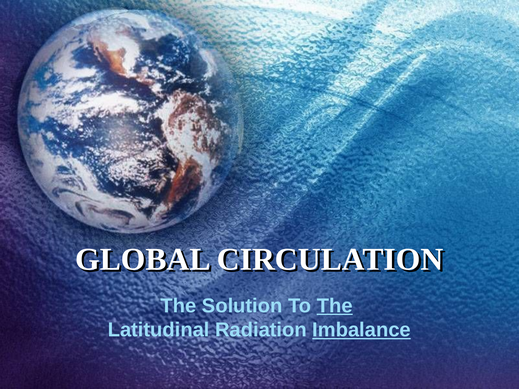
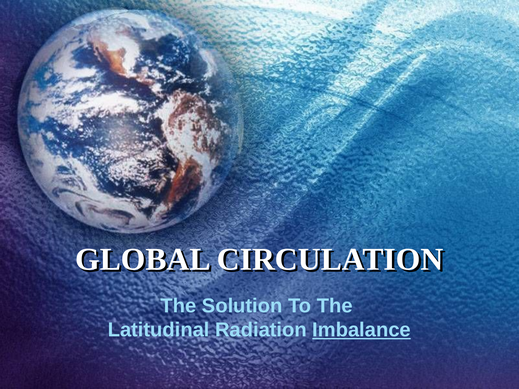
The at (335, 306) underline: present -> none
